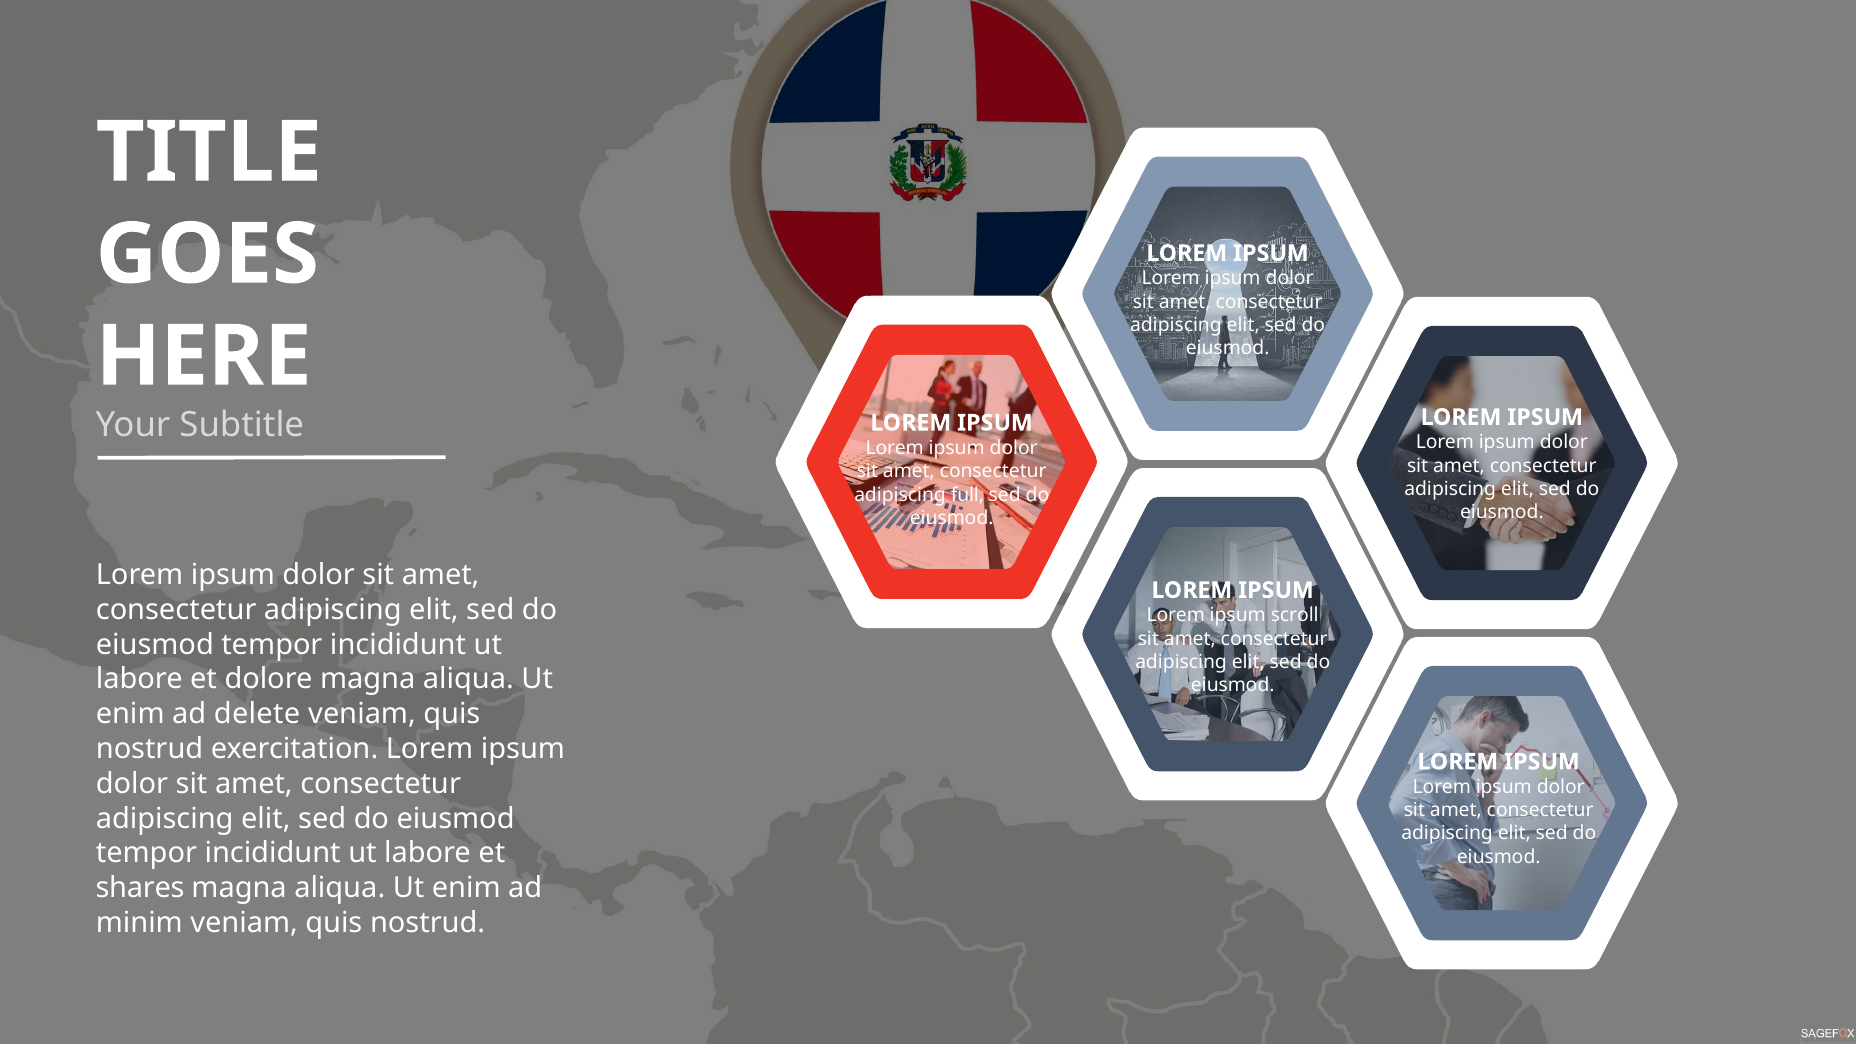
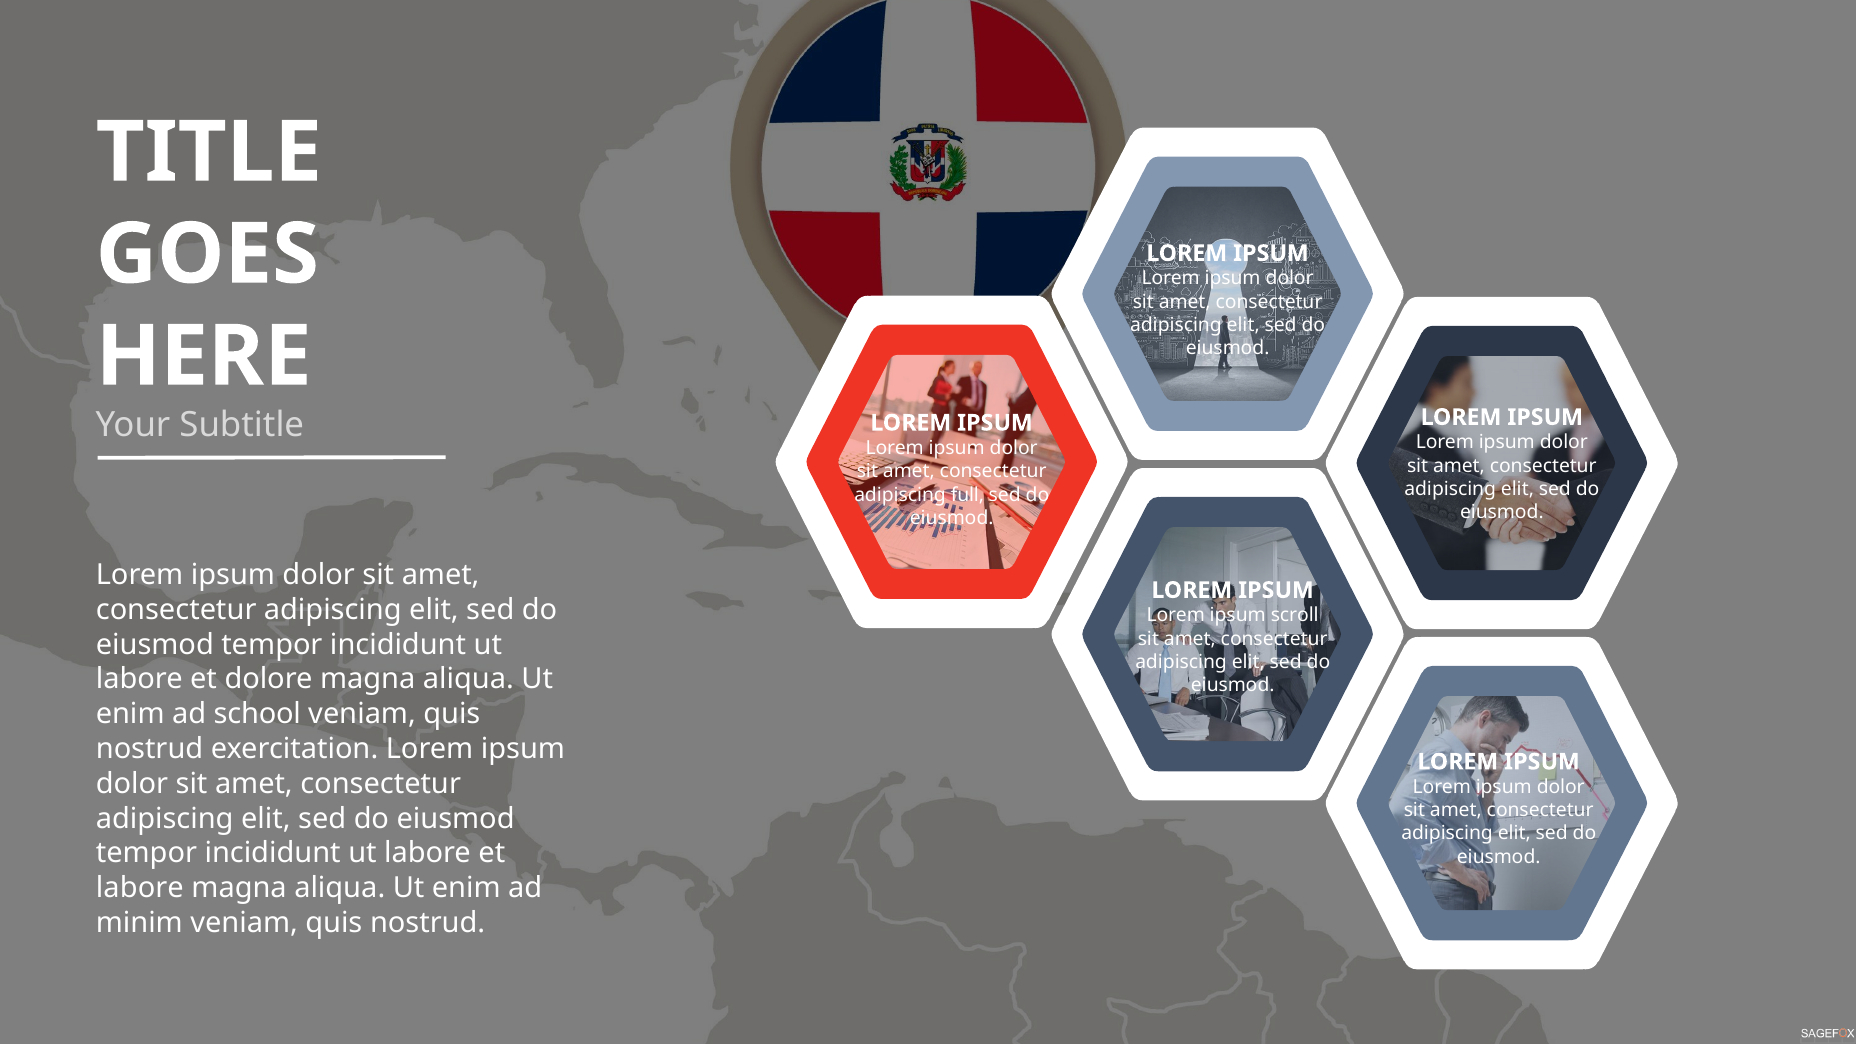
delete: delete -> school
shares at (140, 888): shares -> labore
